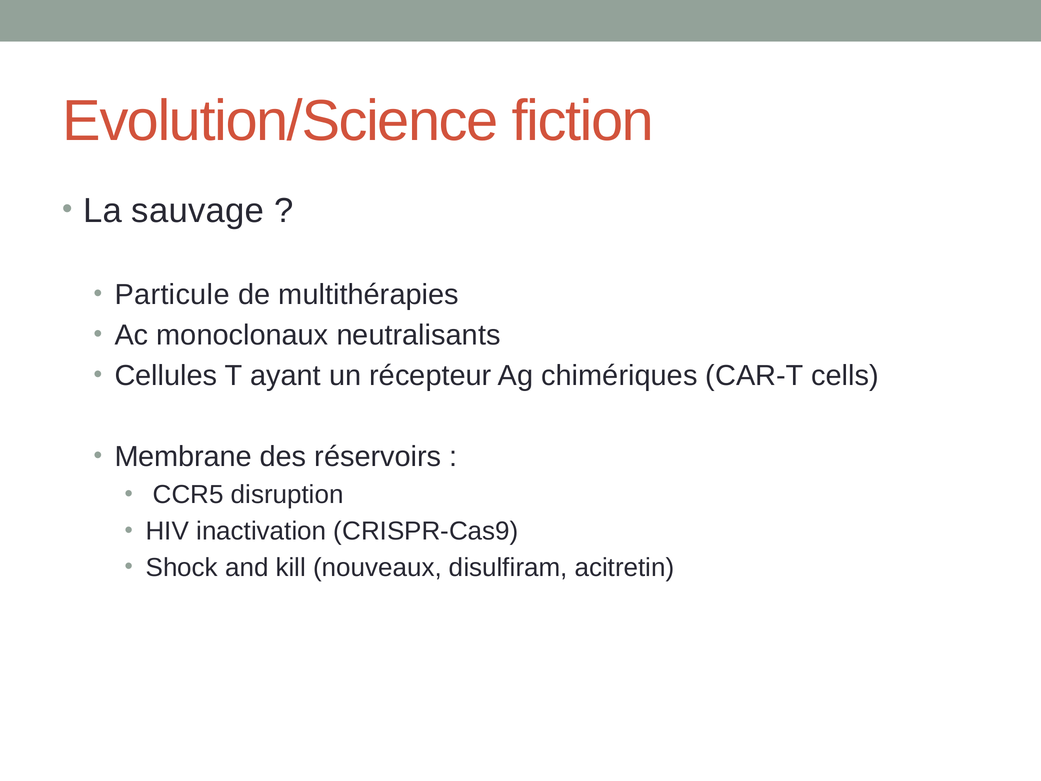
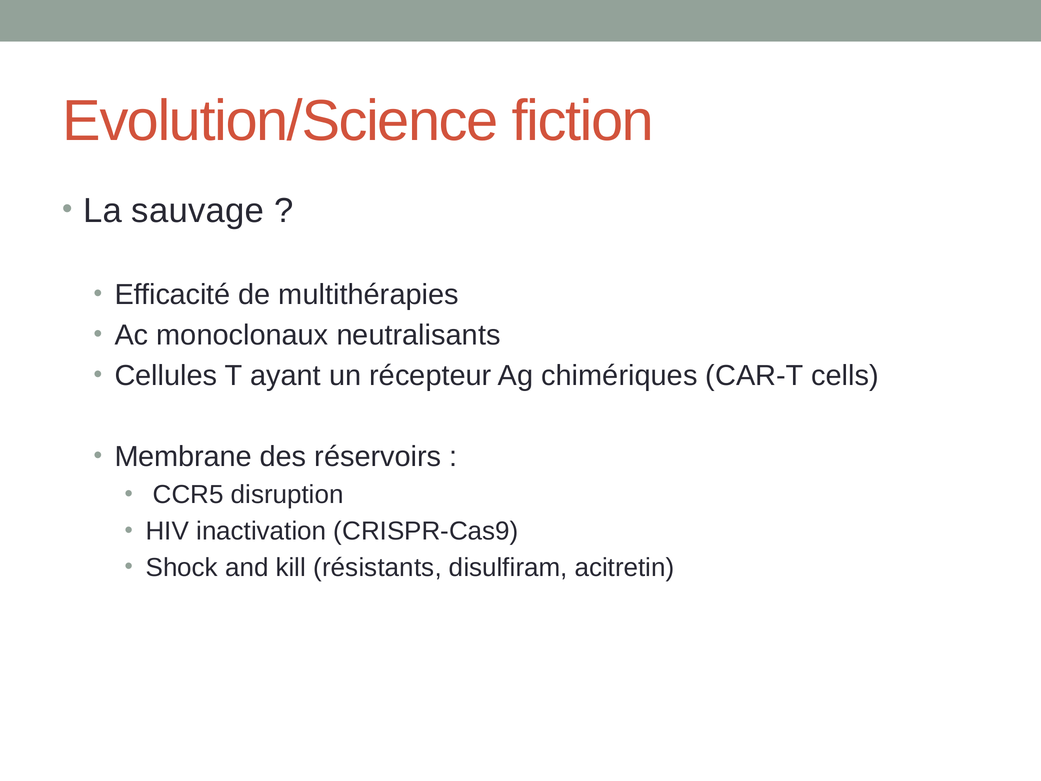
Particule: Particule -> Efficacité
nouveaux: nouveaux -> résistants
